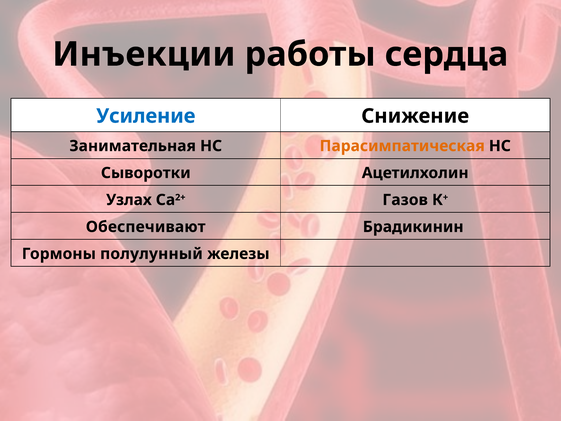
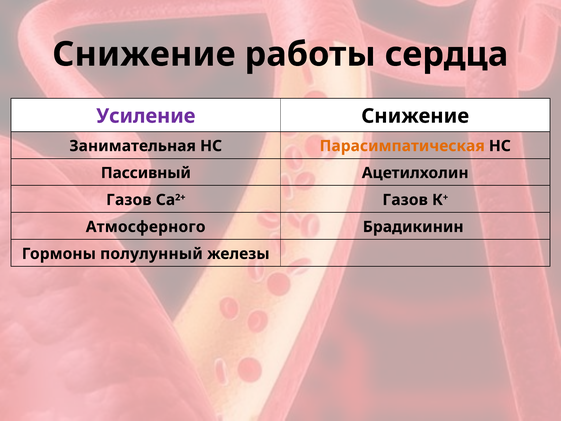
Инъекции at (144, 54): Инъекции -> Снижение
Усиление colour: blue -> purple
Сыворотки: Сыворотки -> Пассивный
Узлах at (129, 200): Узлах -> Газов
Обеспечивают: Обеспечивают -> Атмосферного
